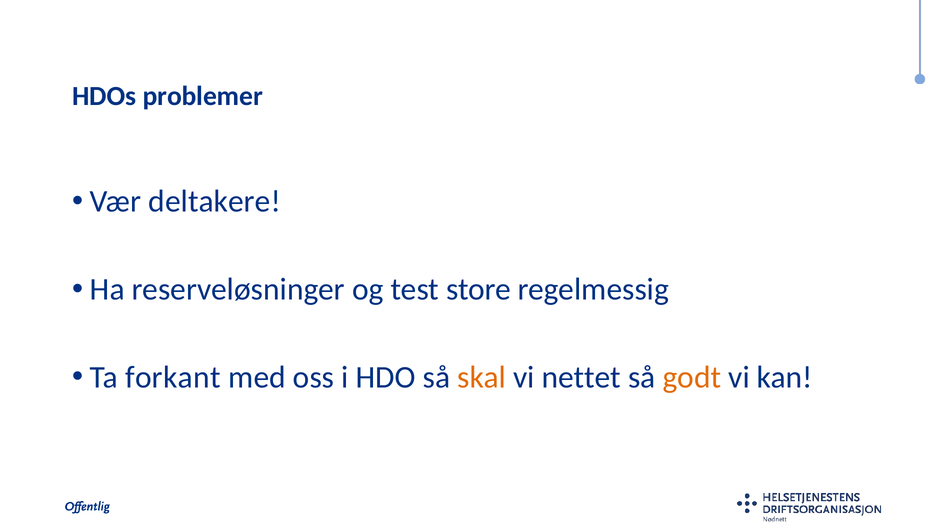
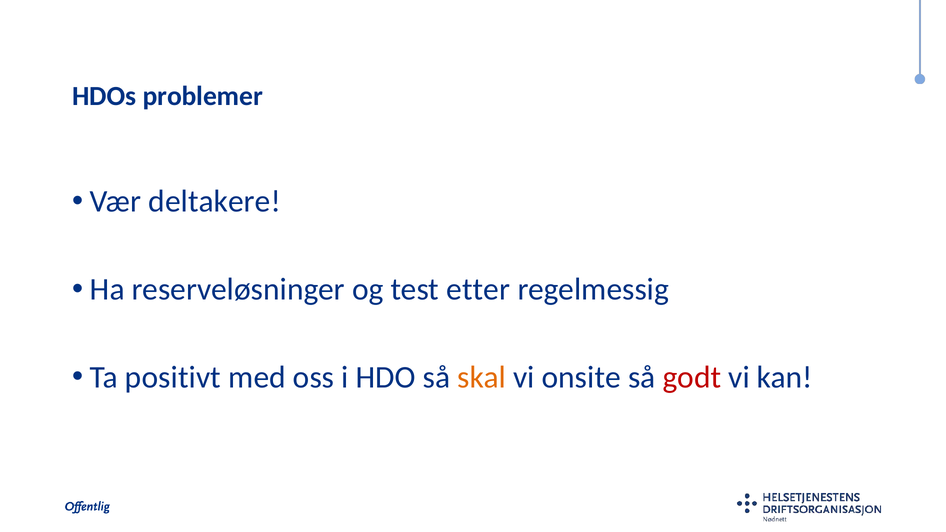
store: store -> etter
forkant: forkant -> positivt
nettet: nettet -> onsite
godt colour: orange -> red
